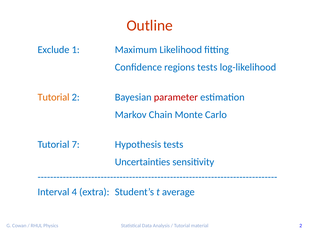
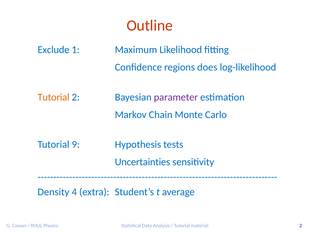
regions tests: tests -> does
parameter colour: red -> purple
7: 7 -> 9
Interval: Interval -> Density
